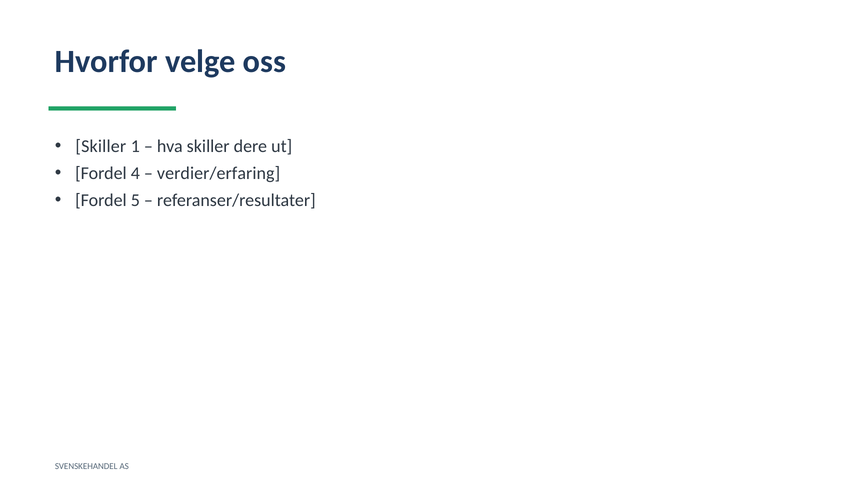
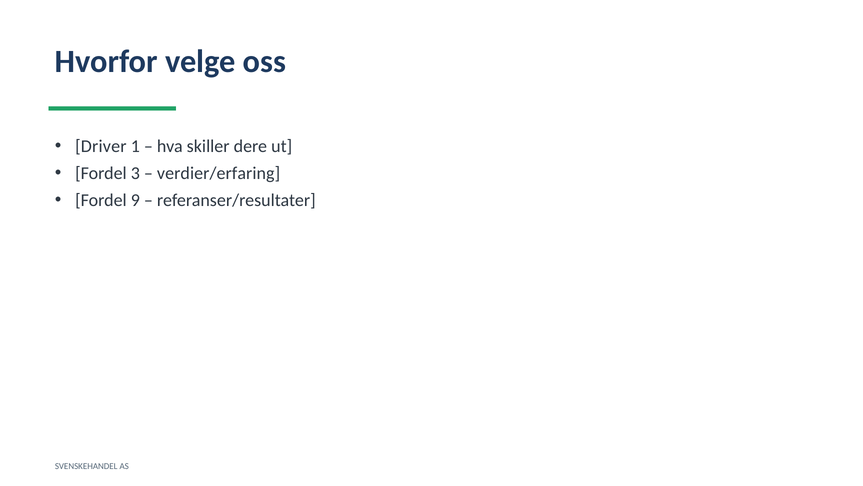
Skiller at (101, 146): Skiller -> Driver
4: 4 -> 3
5: 5 -> 9
